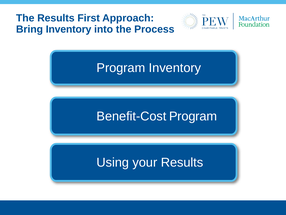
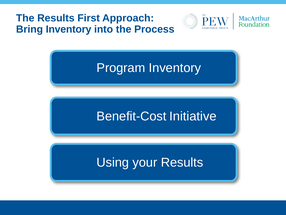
Benefit-Cost Program: Program -> Initiative
